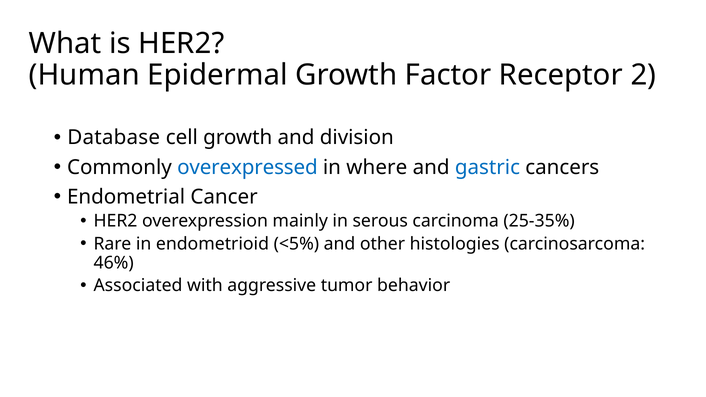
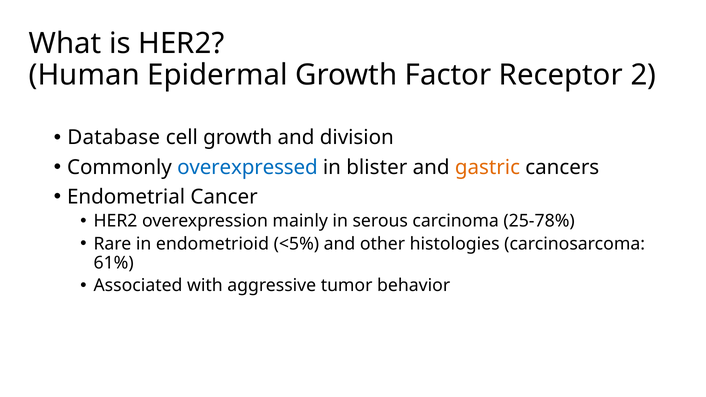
where: where -> blister
gastric colour: blue -> orange
25-35%: 25-35% -> 25-78%
46%: 46% -> 61%
